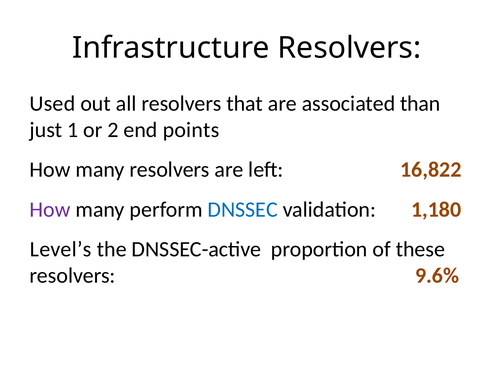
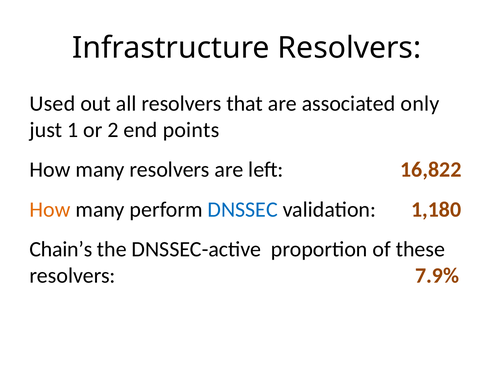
than: than -> only
How at (50, 210) colour: purple -> orange
Level’s: Level’s -> Chain’s
9.6%: 9.6% -> 7.9%
